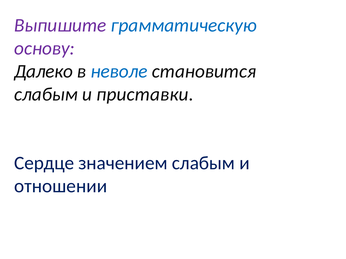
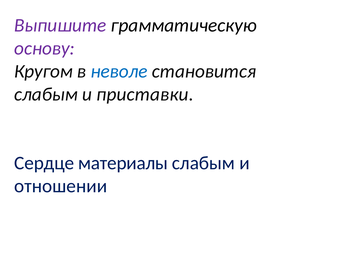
грамматическую colour: blue -> black
Далеко: Далеко -> Кругом
значением: значением -> материалы
